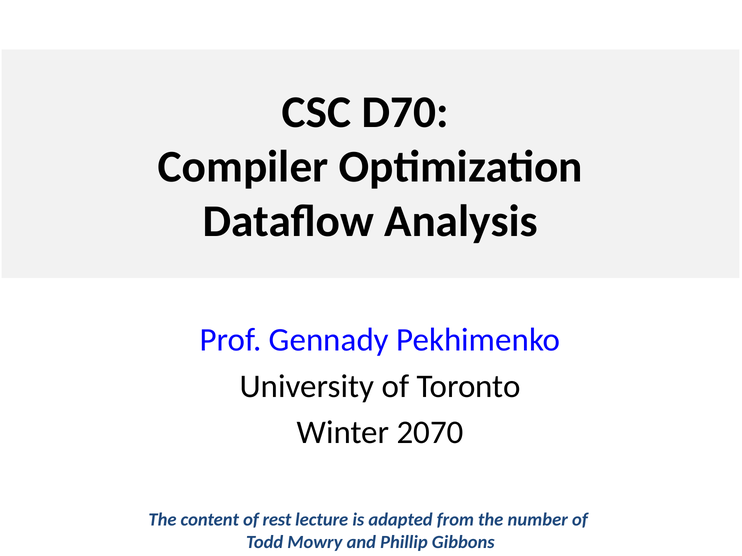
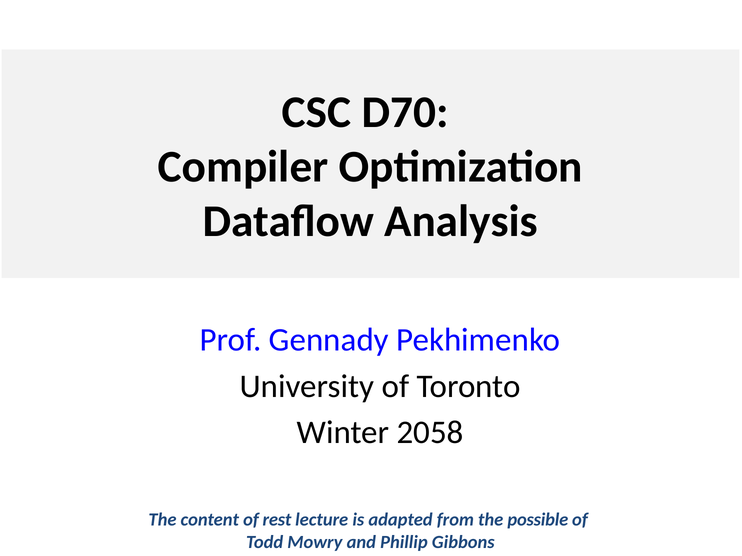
2070: 2070 -> 2058
number: number -> possible
